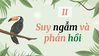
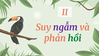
ngẫm colour: black -> purple
